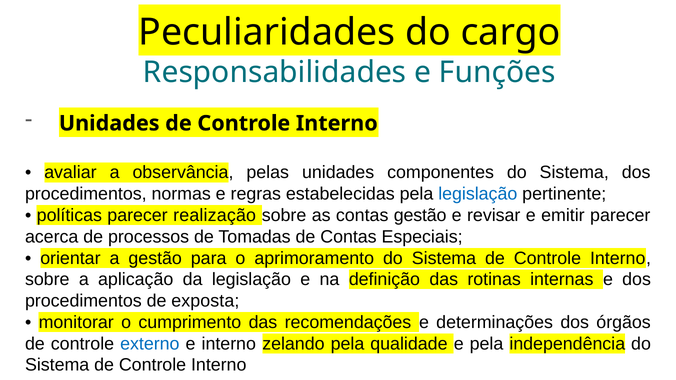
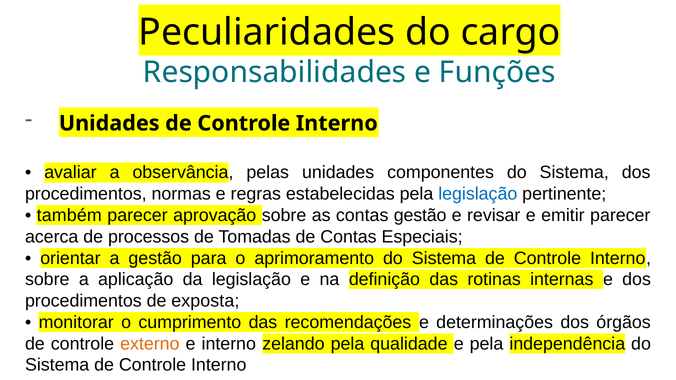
políticas: políticas -> também
realização: realização -> aprovação
externo colour: blue -> orange
